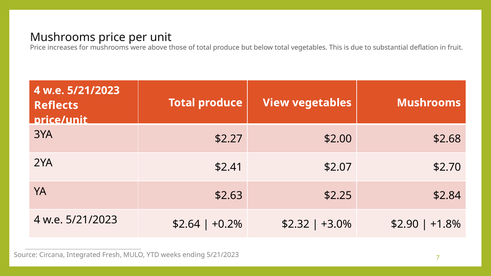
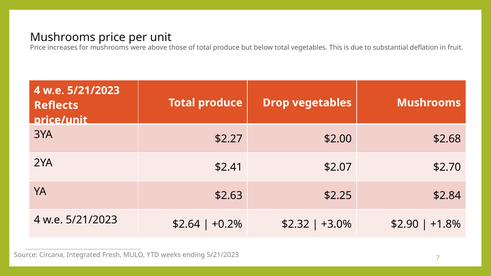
View: View -> Drop
